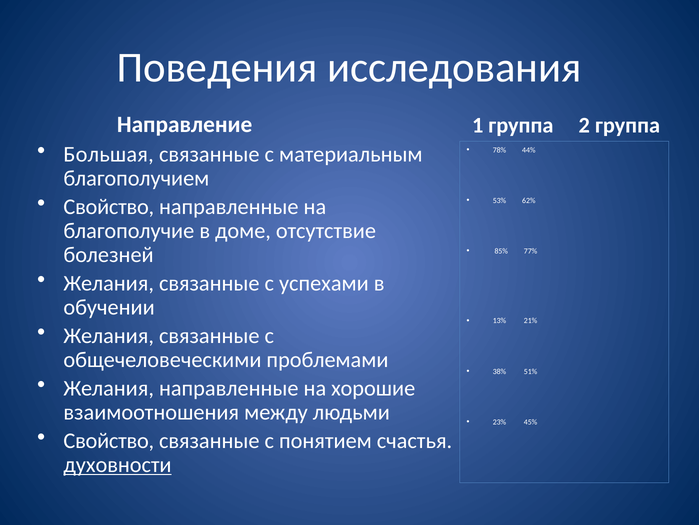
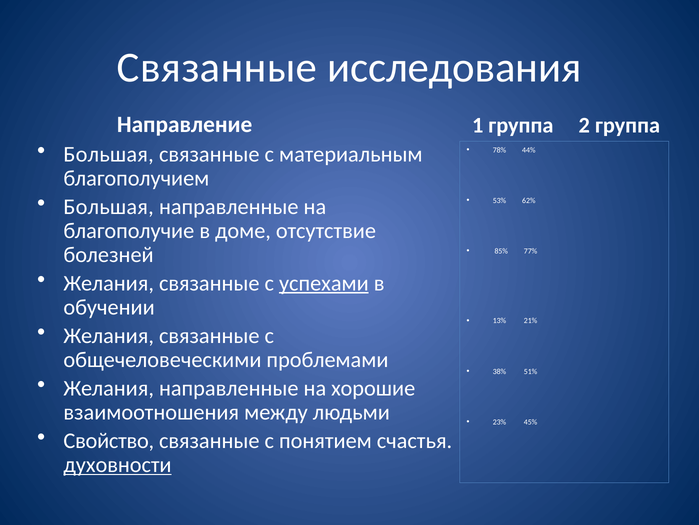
Поведения at (217, 68): Поведения -> Связанные
Свойство at (109, 206): Свойство -> Большая
успехами underline: none -> present
